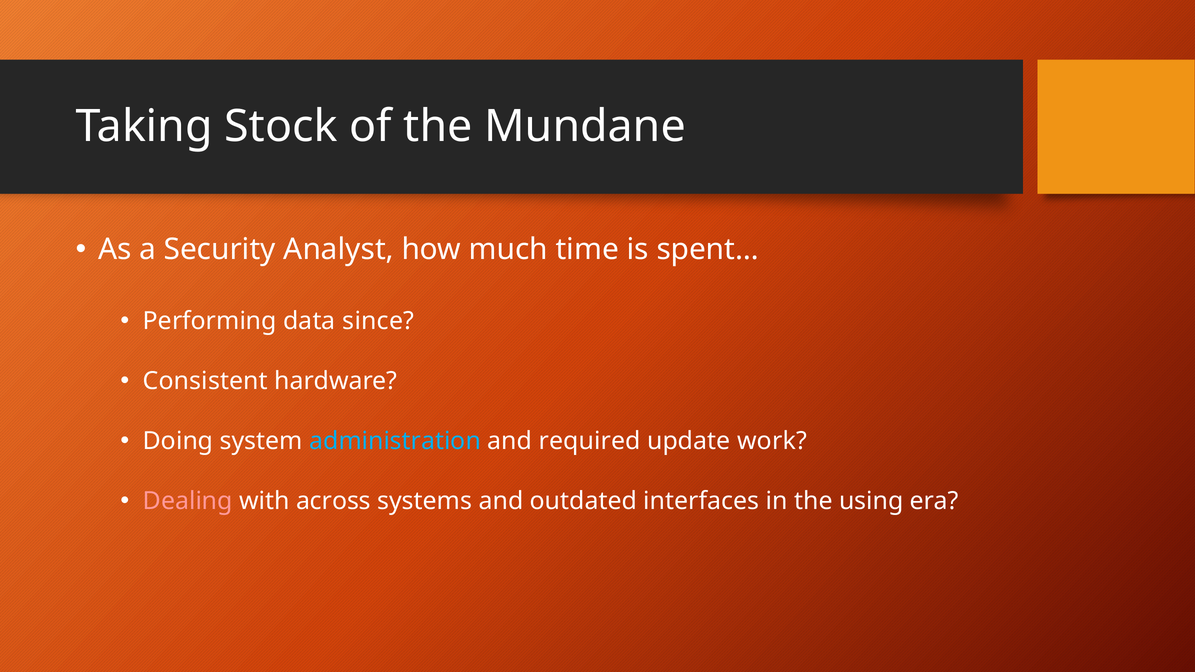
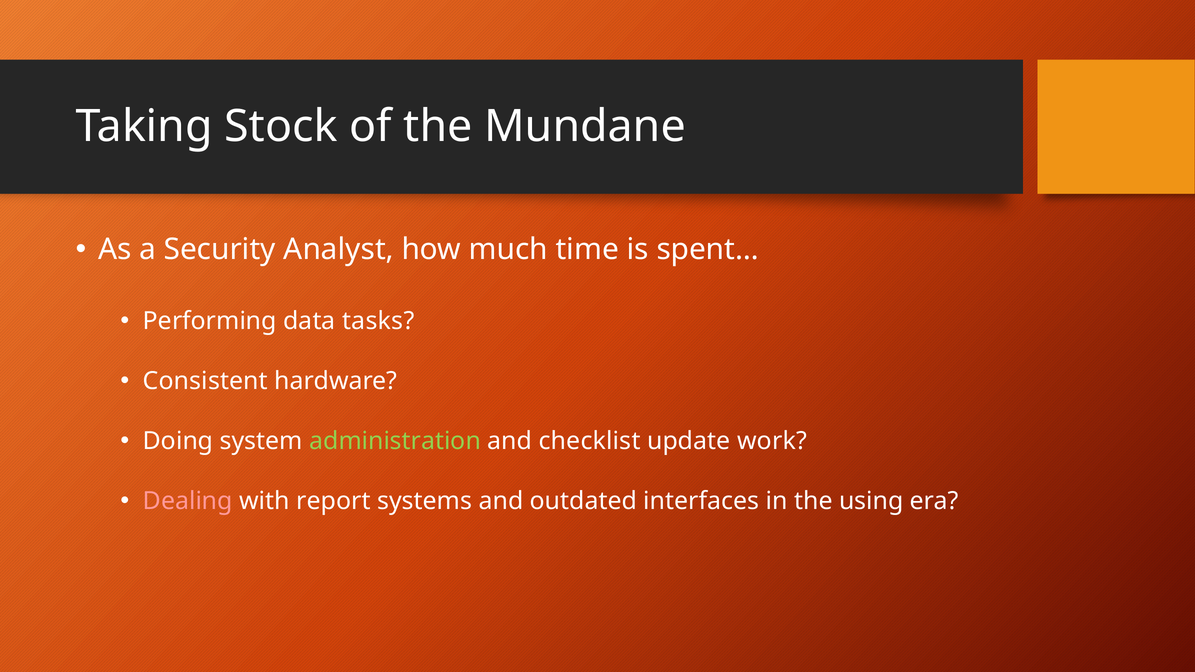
since: since -> tasks
administration colour: light blue -> light green
required: required -> checklist
across: across -> report
